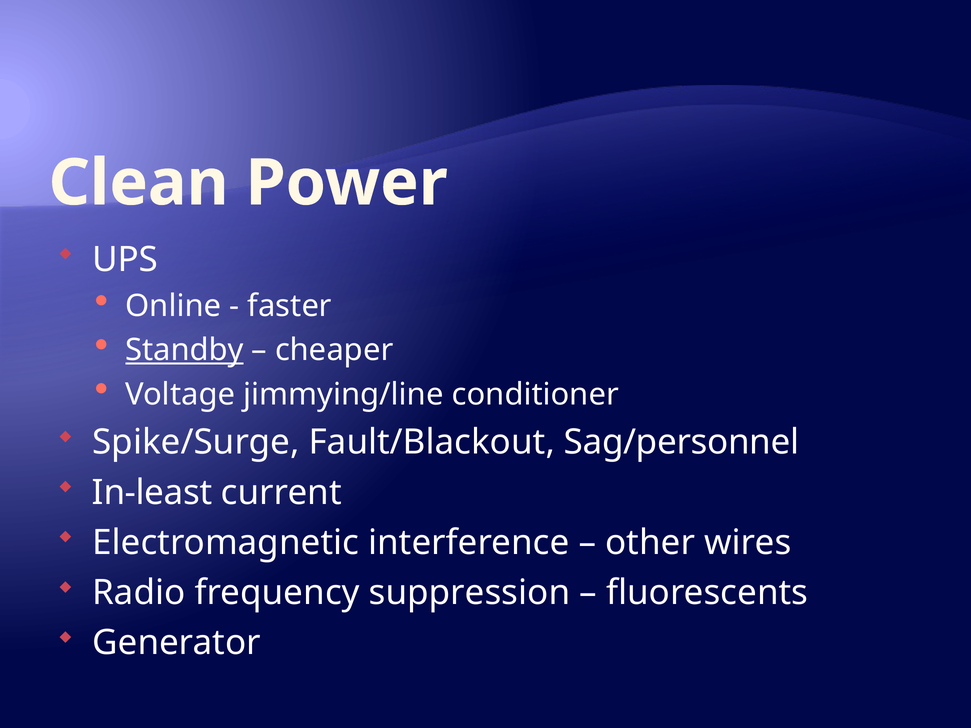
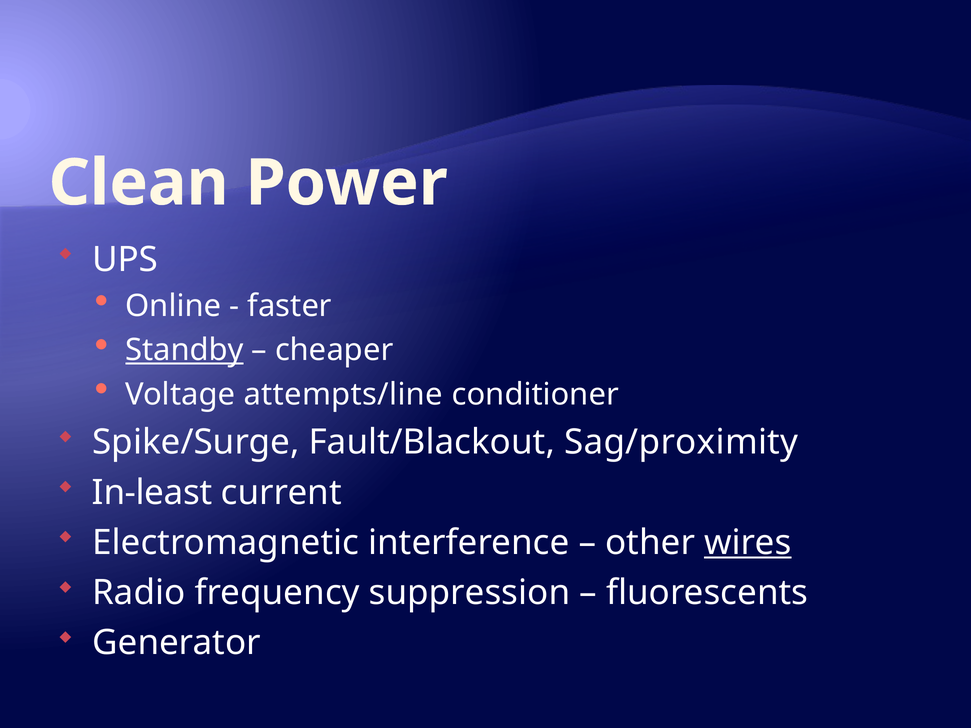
jimmying/line: jimmying/line -> attempts/line
Sag/personnel: Sag/personnel -> Sag/proximity
wires underline: none -> present
